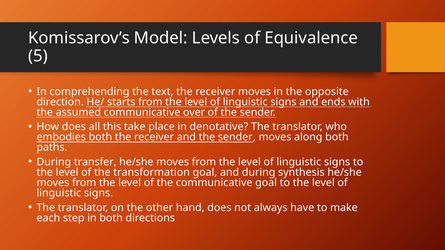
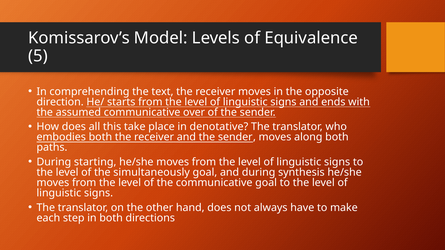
transfer: transfer -> starting
transformation: transformation -> simultaneously
